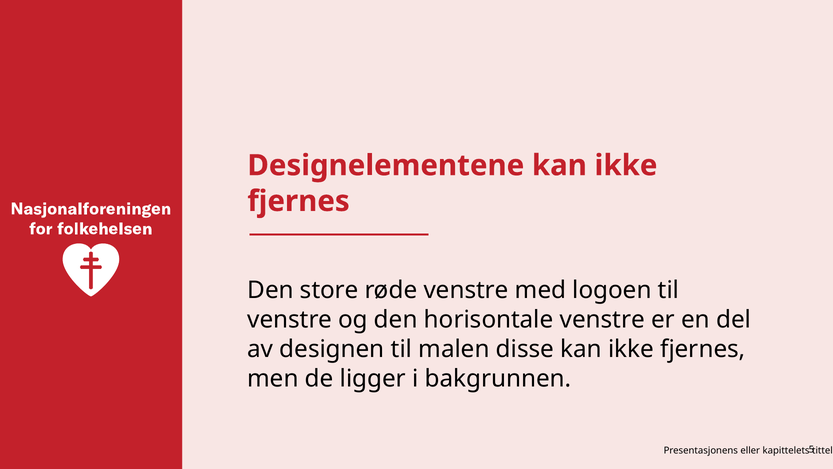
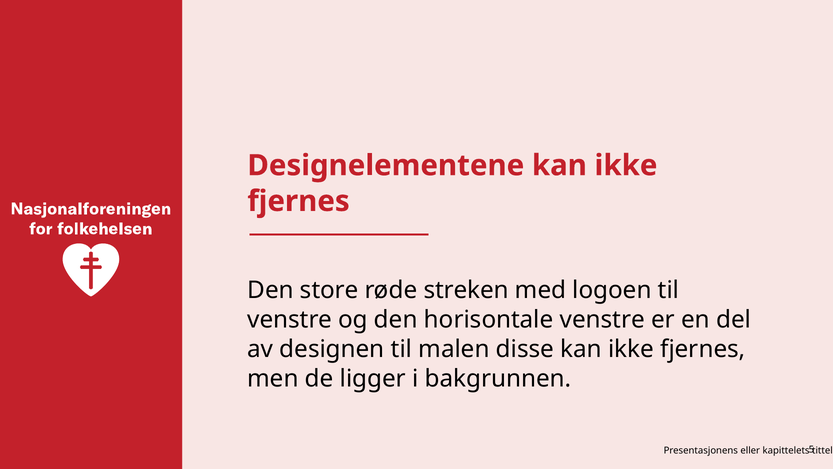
røde venstre: venstre -> streken
